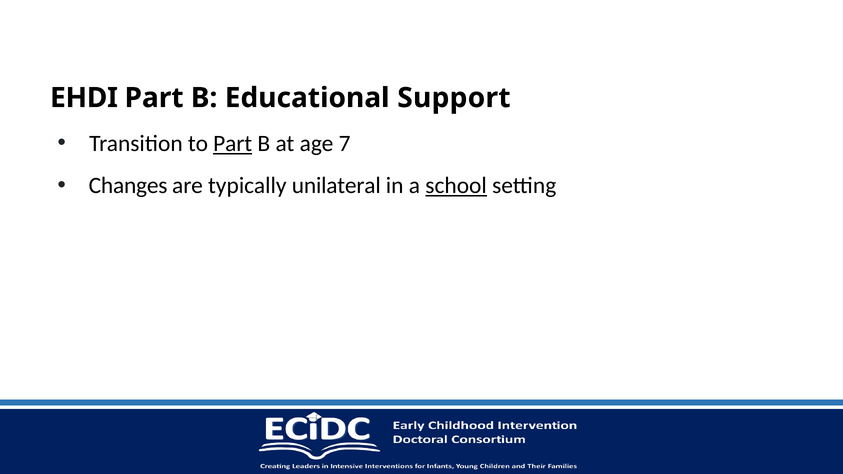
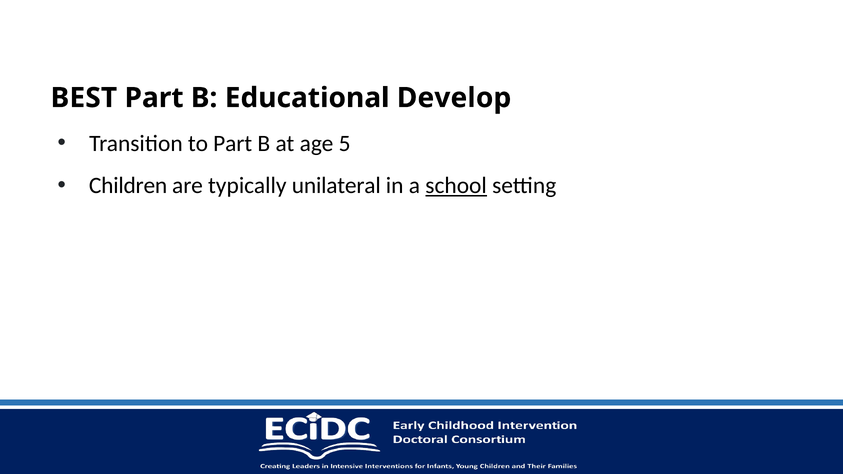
EHDI: EHDI -> BEST
Support: Support -> Develop
Part at (233, 144) underline: present -> none
7: 7 -> 5
Changes: Changes -> Children
